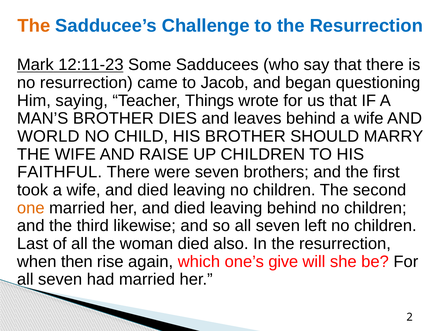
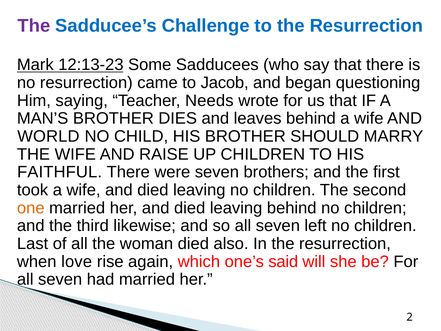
The at (34, 26) colour: orange -> purple
12:11-23: 12:11-23 -> 12:13-23
Things: Things -> Needs
then: then -> love
give: give -> said
